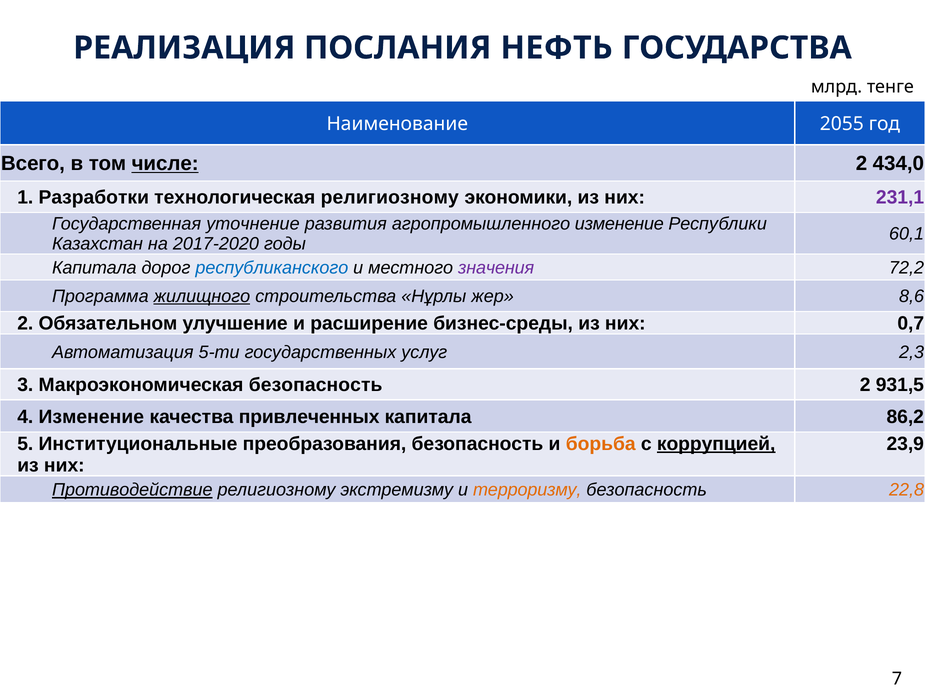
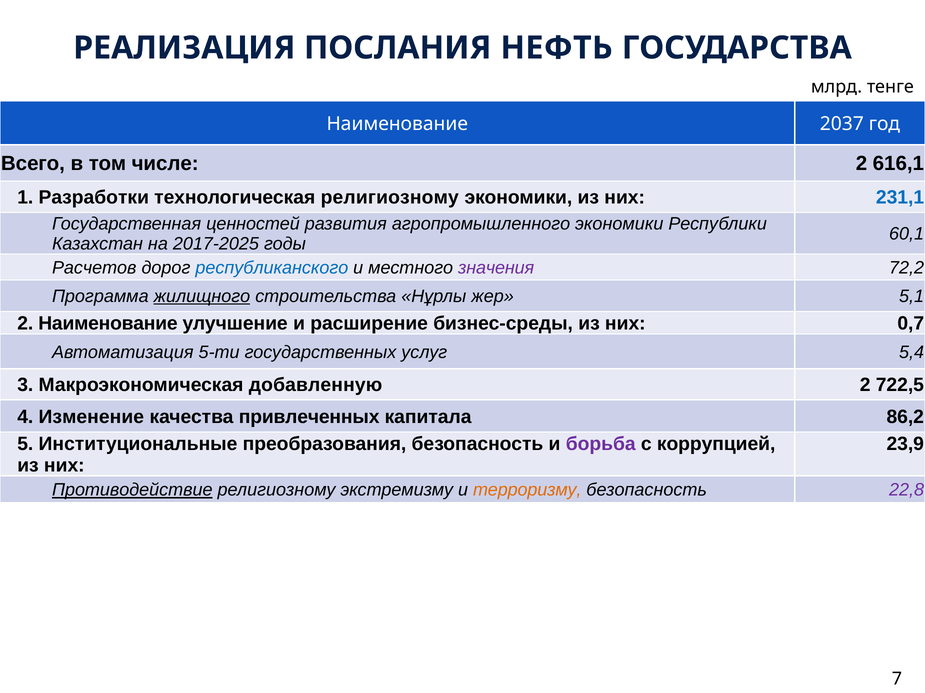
2055: 2055 -> 2037
числе underline: present -> none
434,0: 434,0 -> 616,1
231,1 colour: purple -> blue
уточнение: уточнение -> ценностей
агропромышленного изменение: изменение -> экономики
2017-2020: 2017-2020 -> 2017-2025
Капитала at (94, 268): Капитала -> Расчетов
8,6: 8,6 -> 5,1
2 Обязательном: Обязательном -> Наименование
2,3: 2,3 -> 5,4
Макроэкономическая безопасность: безопасность -> добавленную
931,5: 931,5 -> 722,5
борьба colour: orange -> purple
коррупцией underline: present -> none
22,8 colour: orange -> purple
